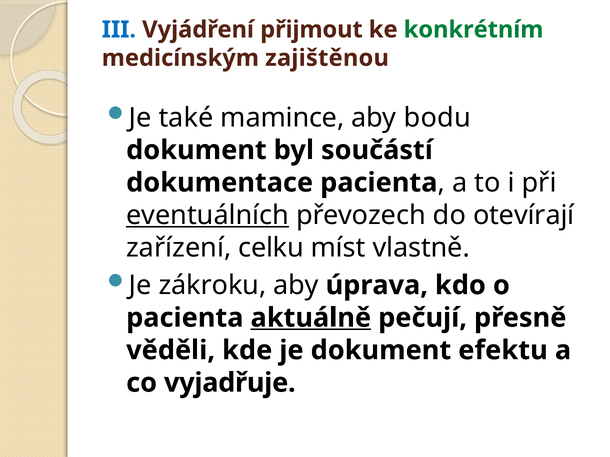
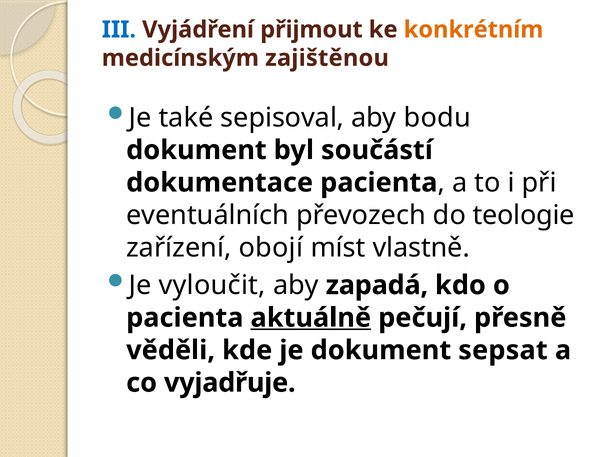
konkrétním colour: green -> orange
mamince: mamince -> sepisoval
eventuálních underline: present -> none
otevírají: otevírají -> teologie
celku: celku -> obojí
zákroku: zákroku -> vyloučit
úprava: úprava -> zapadá
efektu: efektu -> sepsat
